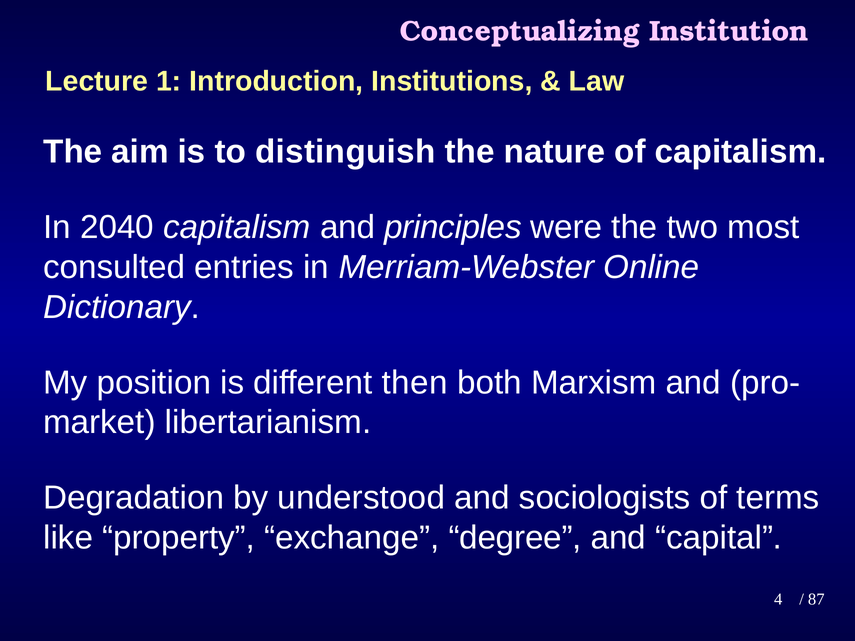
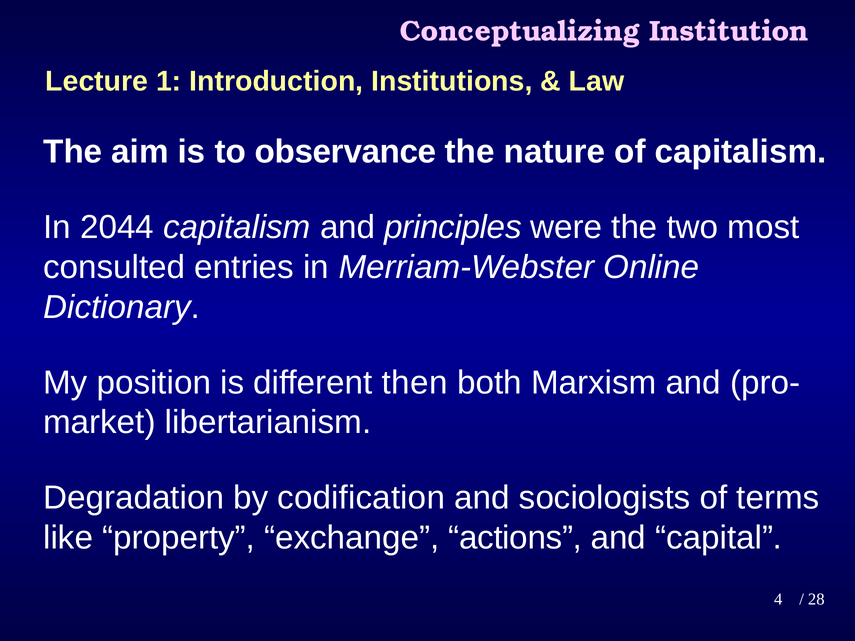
distinguish: distinguish -> observance
2040: 2040 -> 2044
understood: understood -> codification
degree: degree -> actions
87: 87 -> 28
